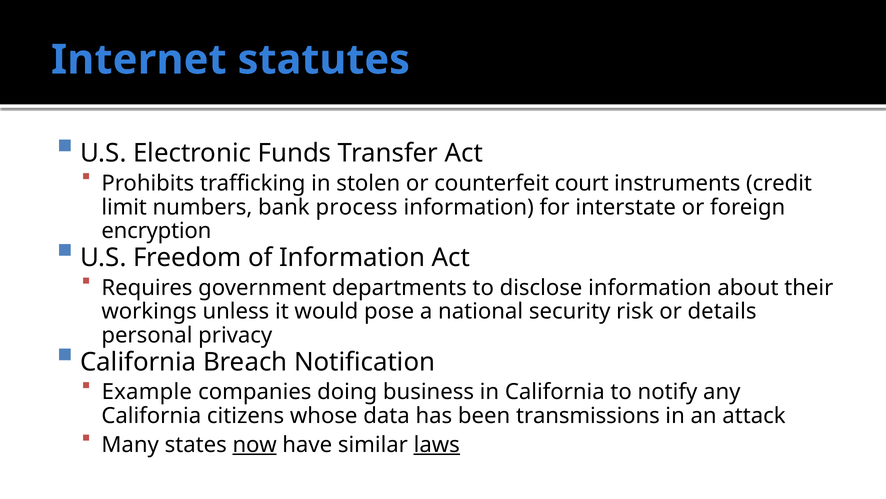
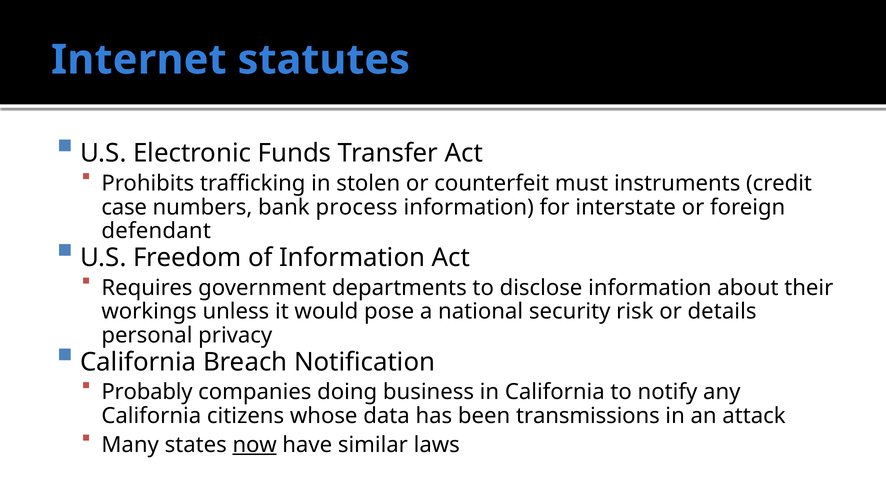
court: court -> must
limit: limit -> case
encryption: encryption -> defendant
Example: Example -> Probably
laws underline: present -> none
